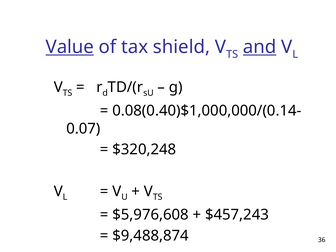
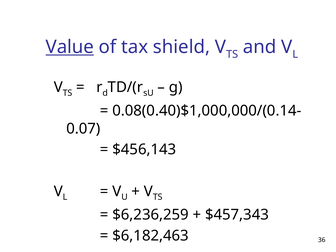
and underline: present -> none
$320,248: $320,248 -> $456,143
$5,976,608: $5,976,608 -> $6,236,259
$457,243: $457,243 -> $457,343
$9,488,874: $9,488,874 -> $6,182,463
